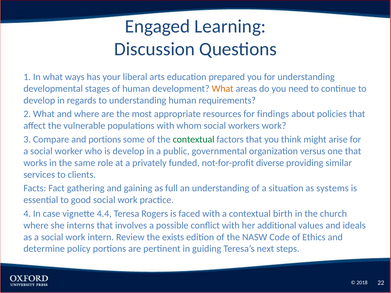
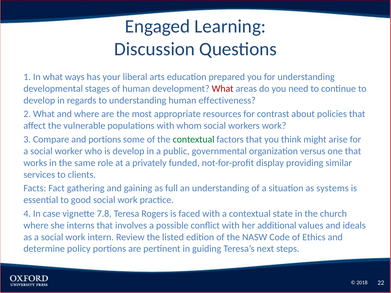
What at (223, 89) colour: orange -> red
requirements: requirements -> effectiveness
findings: findings -> contrast
diverse: diverse -> display
4.4: 4.4 -> 7.8
birth: birth -> state
exists: exists -> listed
